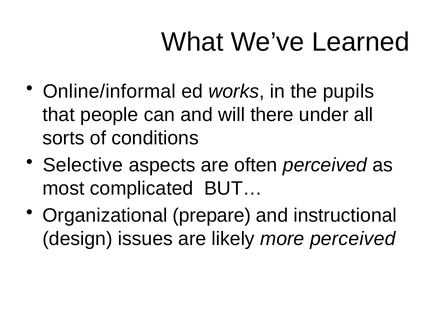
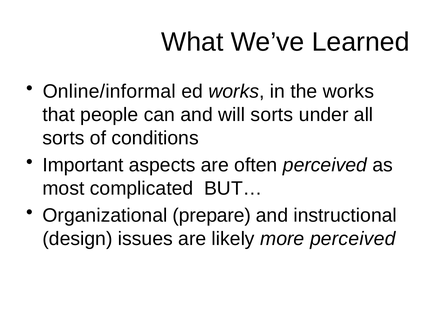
the pupils: pupils -> works
will there: there -> sorts
Selective: Selective -> Important
